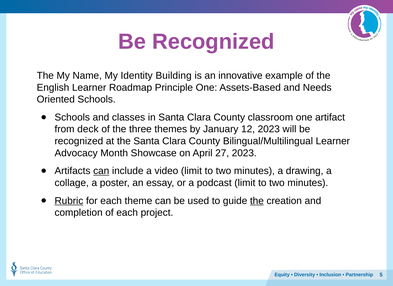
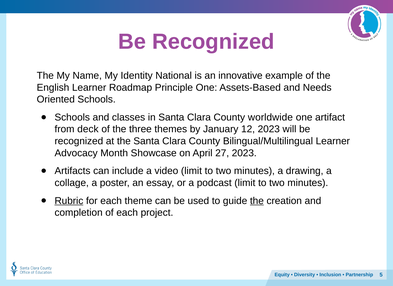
Building: Building -> National
classroom: classroom -> worldwide
can at (101, 171) underline: present -> none
